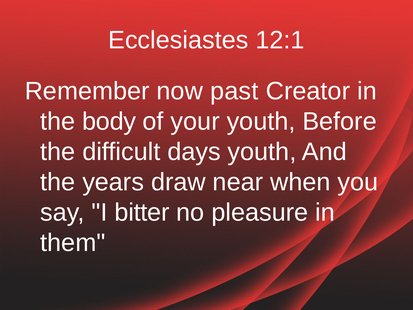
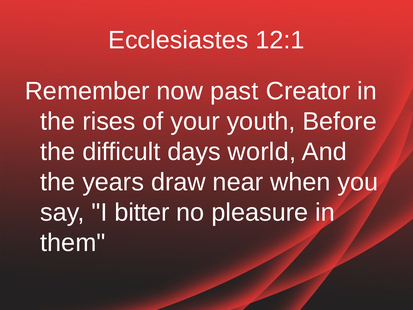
body: body -> rises
days youth: youth -> world
